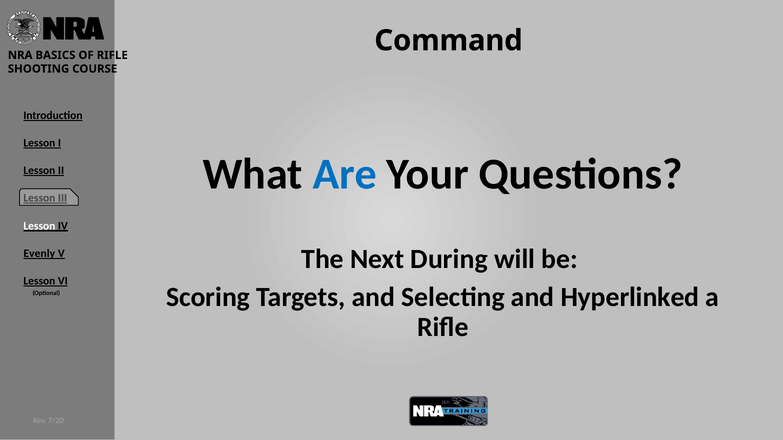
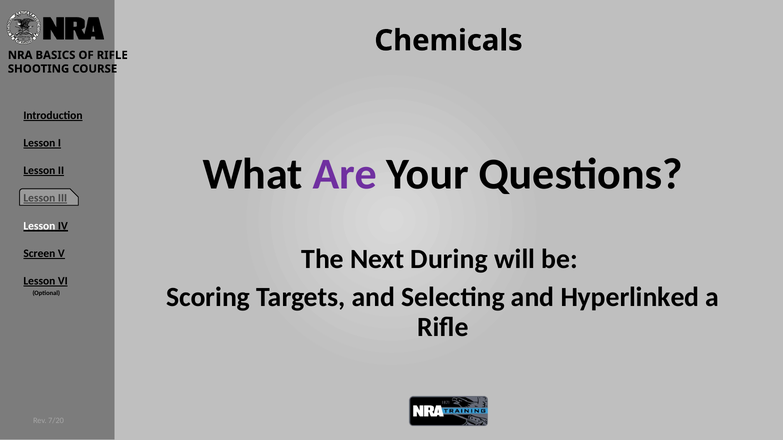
Command: Command -> Chemicals
Are colour: blue -> purple
Evenly: Evenly -> Screen
